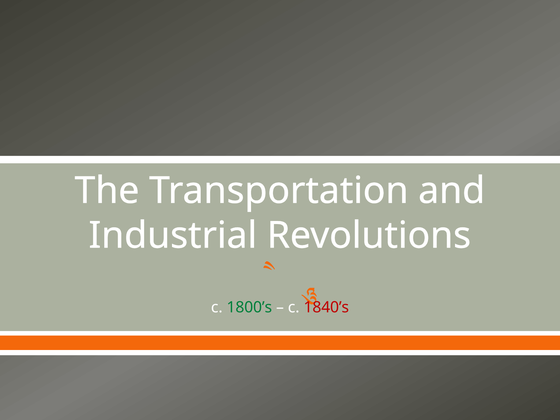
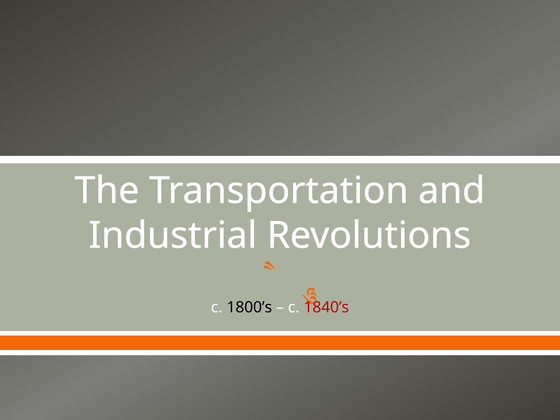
1800’s colour: green -> black
